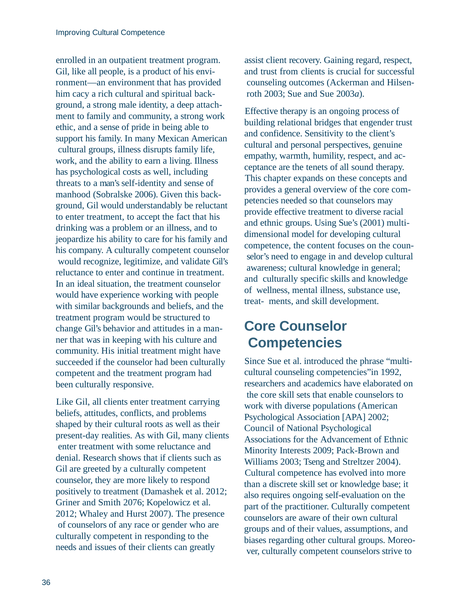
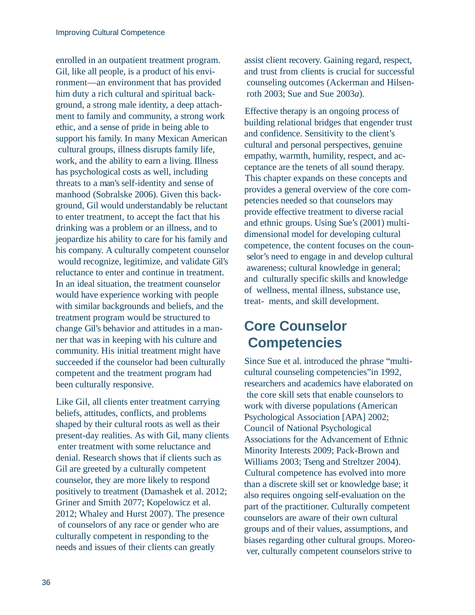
cacy: cacy -> duty
2076: 2076 -> 2077
